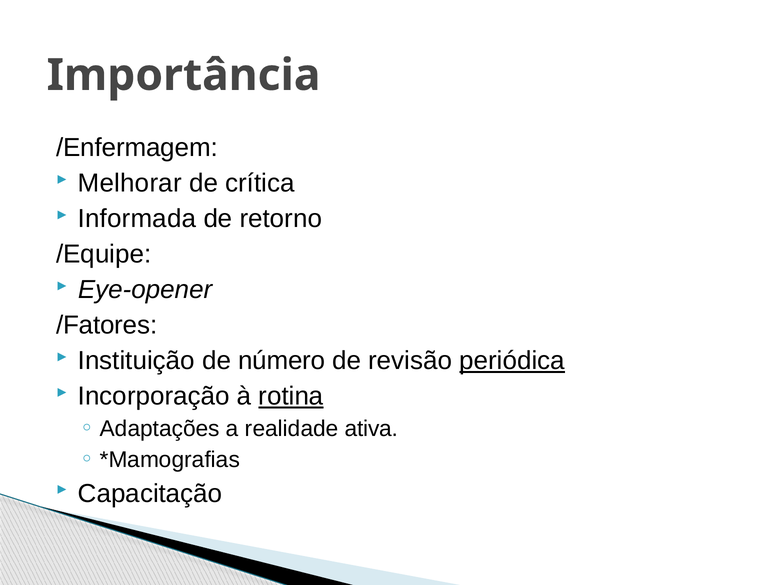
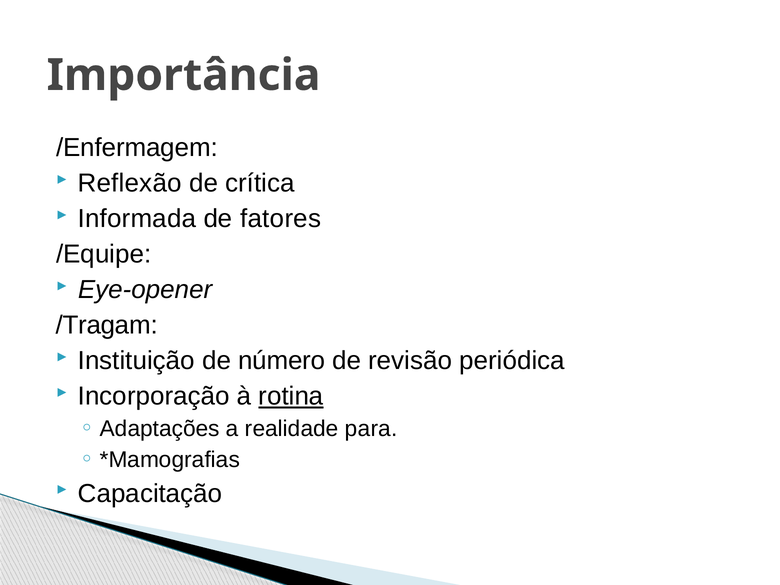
Melhorar: Melhorar -> Reflexão
retorno: retorno -> fatores
/Fatores: /Fatores -> /Tragam
periódica underline: present -> none
ativa: ativa -> para
